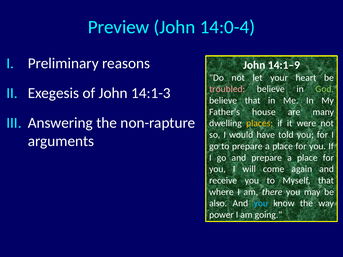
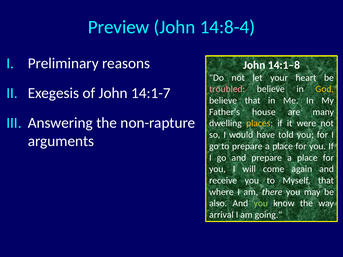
14:0-4: 14:0-4 -> 14:8-4
14:1–9: 14:1–9 -> 14:1–8
God colour: light green -> yellow
14:1-3: 14:1-3 -> 14:1-7
you at (261, 204) colour: light blue -> light green
power: power -> arrival
